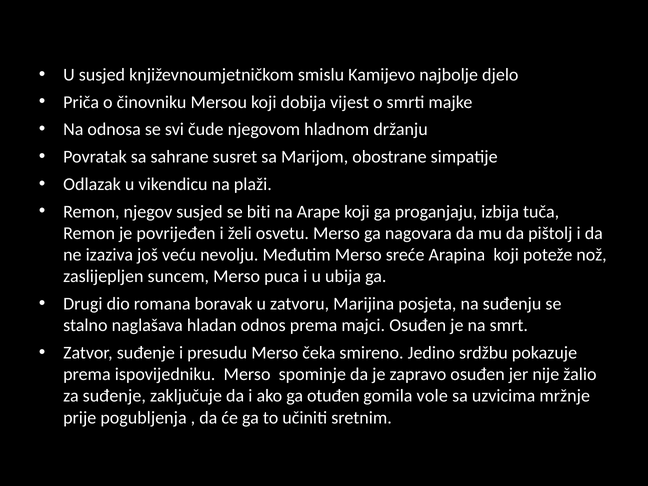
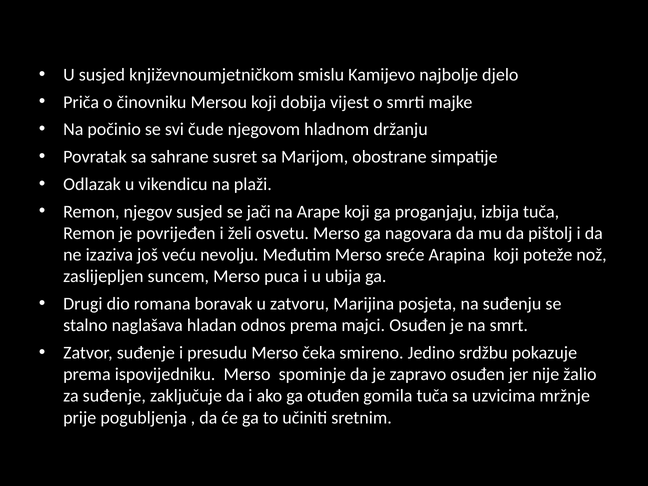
odnosa: odnosa -> počinio
biti: biti -> jači
gomila vole: vole -> tuča
